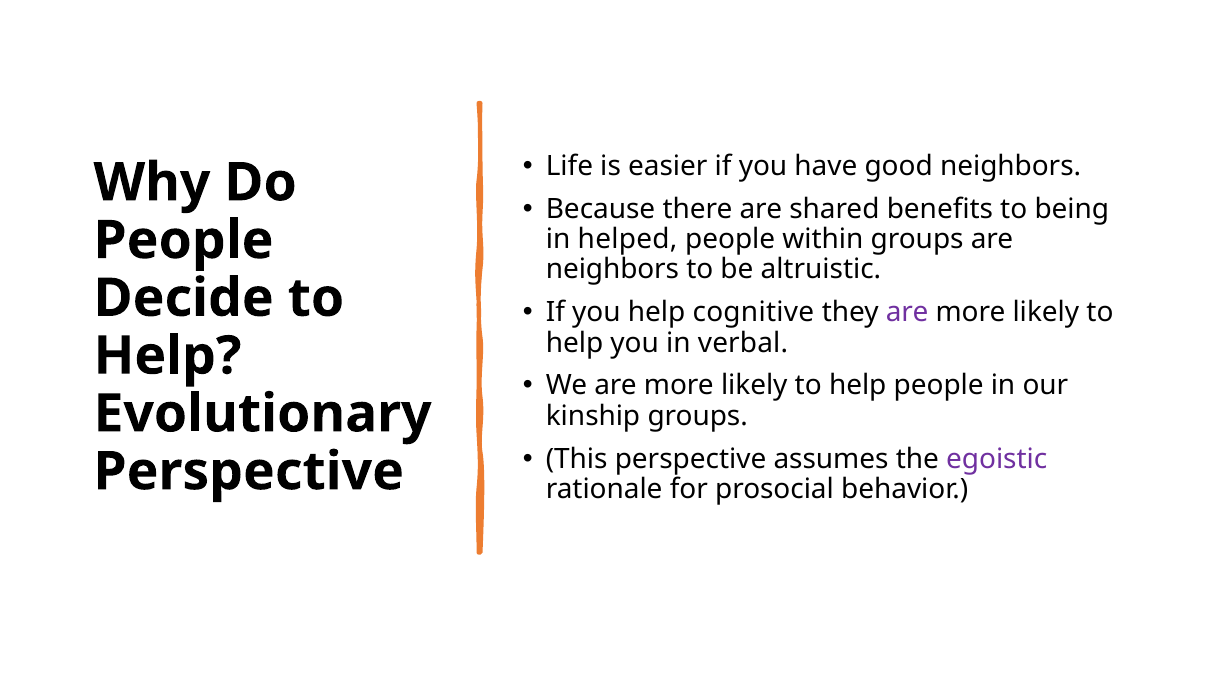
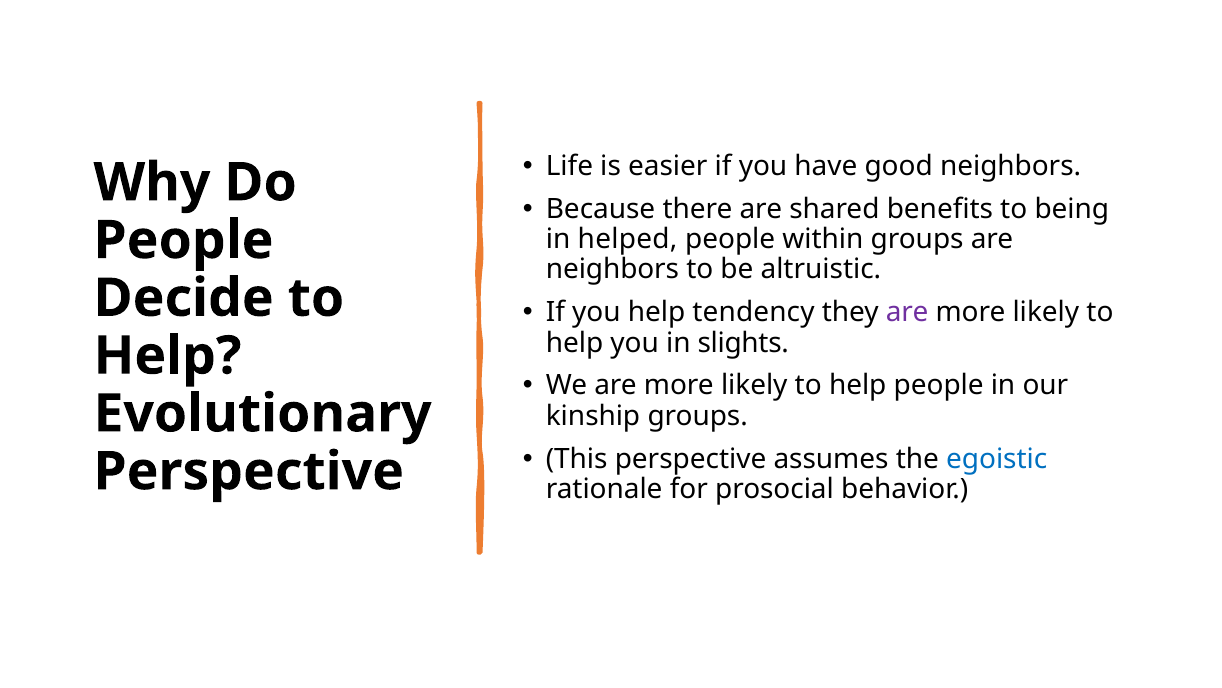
cognitive: cognitive -> tendency
verbal: verbal -> slights
egoistic colour: purple -> blue
